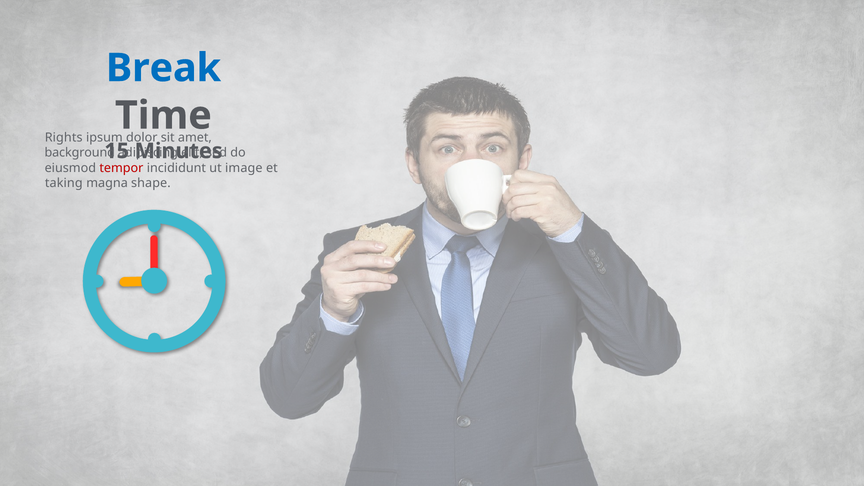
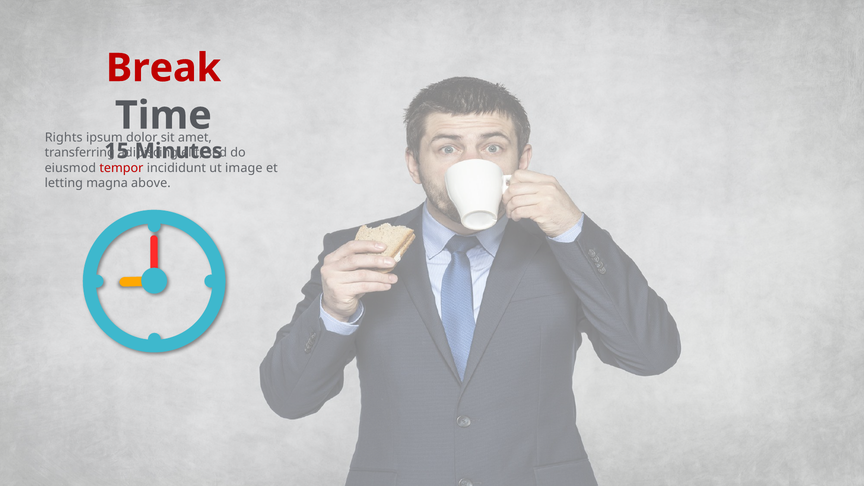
Break colour: blue -> red
background: background -> transferring
taking: taking -> letting
shape: shape -> above
